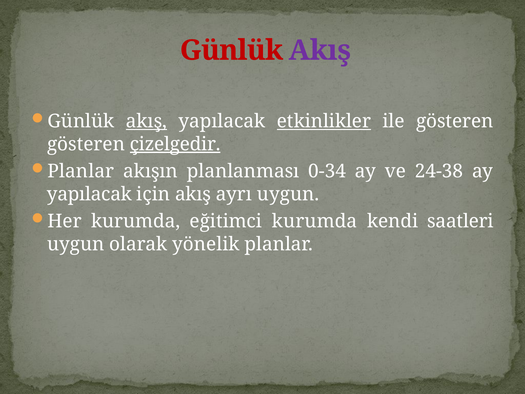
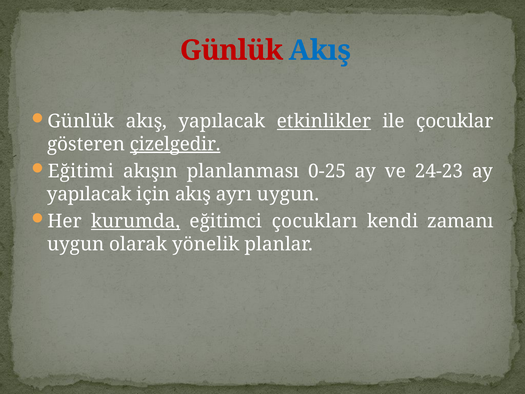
Akış at (320, 50) colour: purple -> blue
akış at (146, 121) underline: present -> none
ile gösteren: gösteren -> çocuklar
Planlar at (81, 171): Planlar -> Eğitimi
0-34: 0-34 -> 0-25
24-38: 24-38 -> 24-23
kurumda at (136, 221) underline: none -> present
eğitimci kurumda: kurumda -> çocukları
saatleri: saatleri -> zamanı
